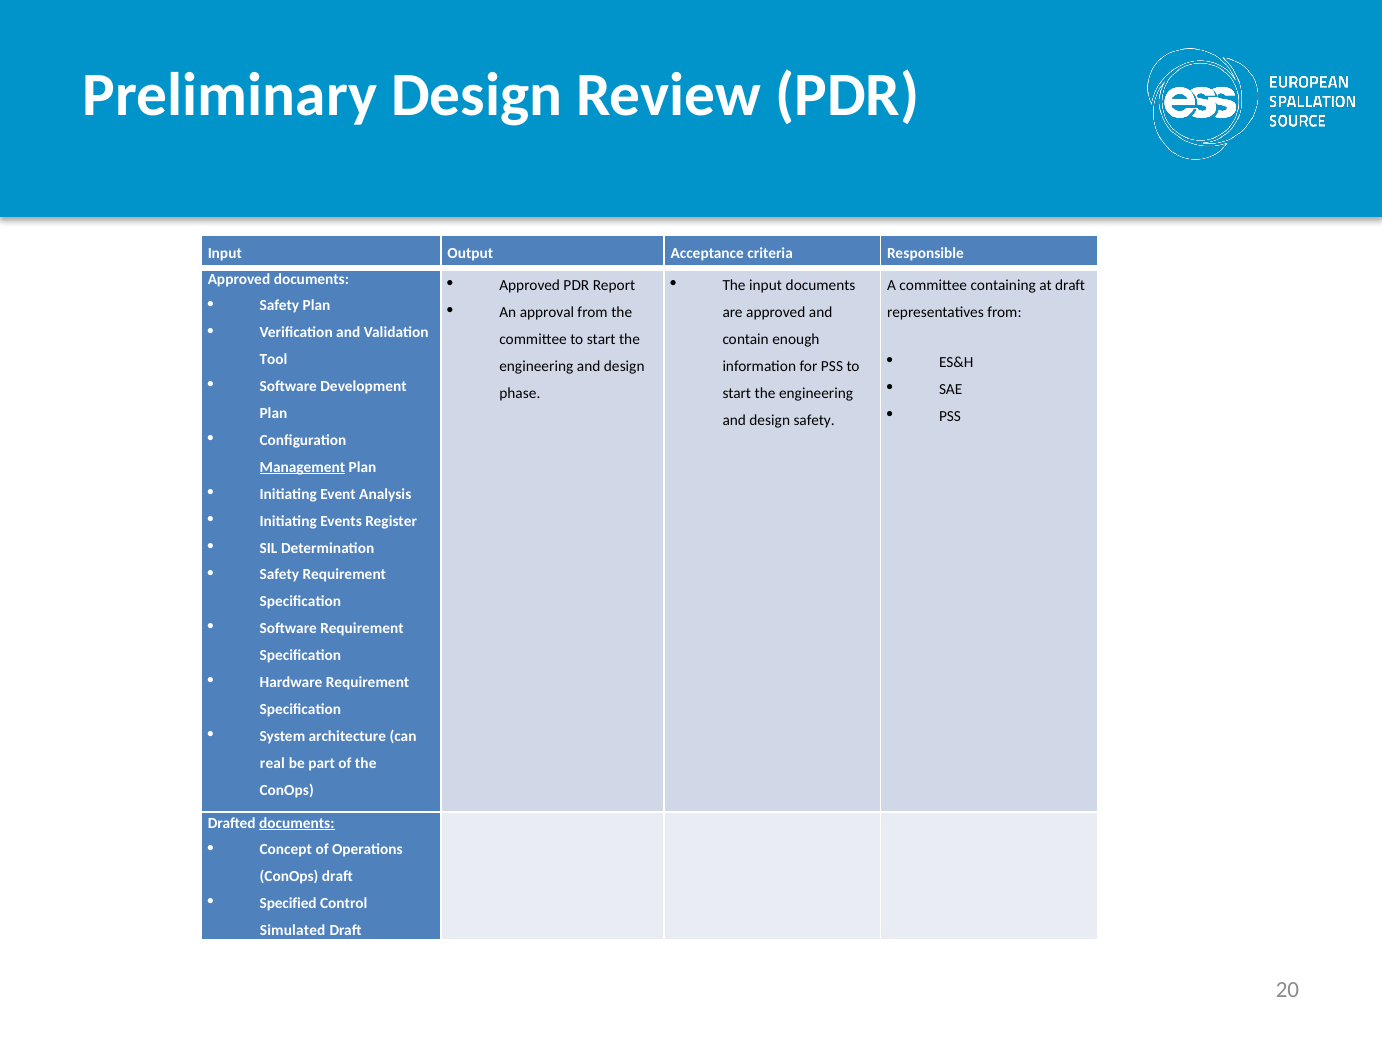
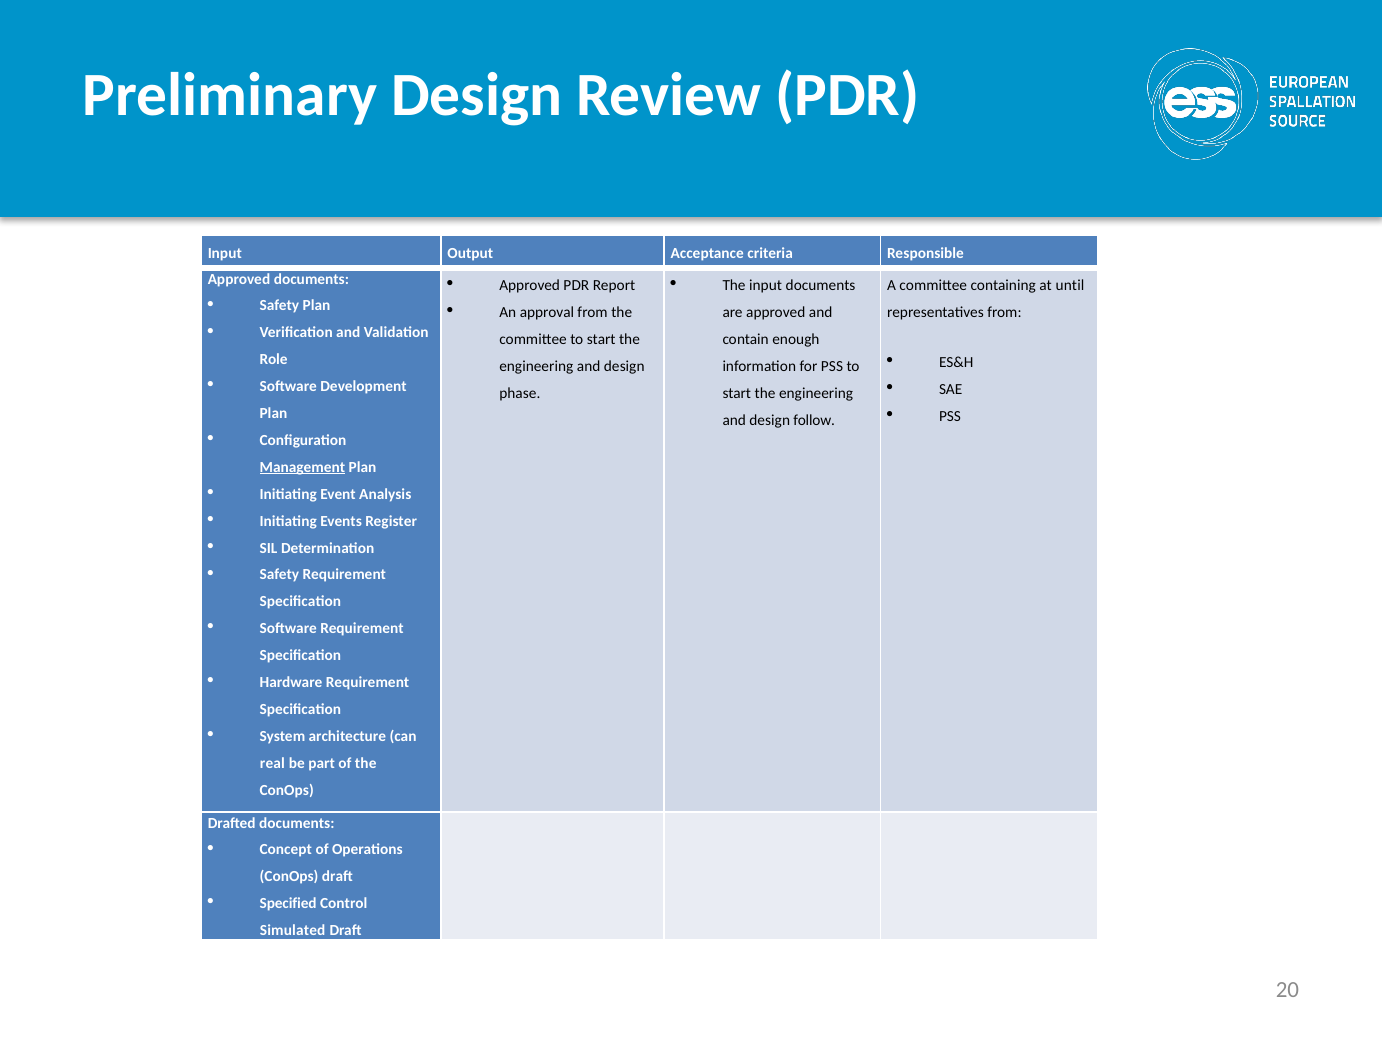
at draft: draft -> until
Tool: Tool -> Role
design safety: safety -> follow
documents at (297, 823) underline: present -> none
